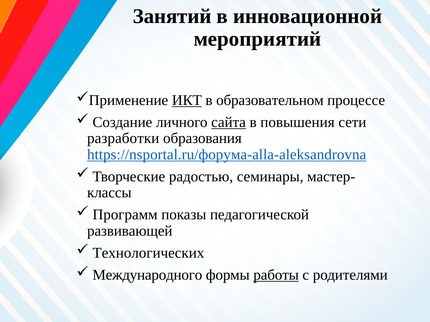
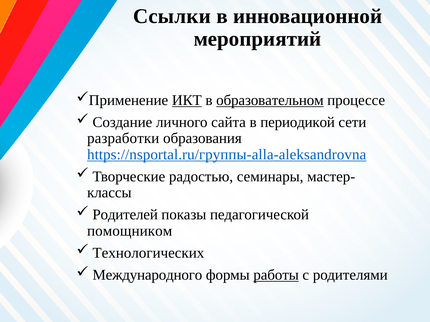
Занятий: Занятий -> Ссылки
образовательном underline: none -> present
сайта underline: present -> none
повышения: повышения -> периодикой
https://nsportal.ru/форума-alla-aleksandrovna: https://nsportal.ru/форума-alla-aleksandrovna -> https://nsportal.ru/группы-alla-aleksandrovna
Программ: Программ -> Родителей
развивающей: развивающей -> помощником
